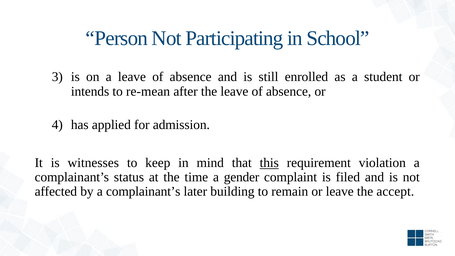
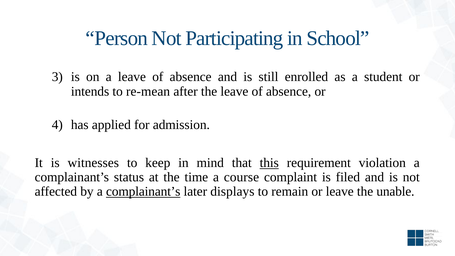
gender: gender -> course
complainant’s at (143, 191) underline: none -> present
building: building -> displays
accept: accept -> unable
